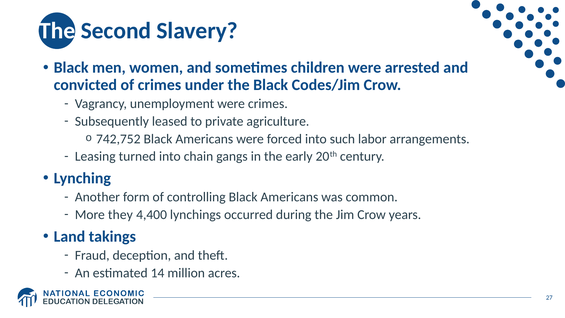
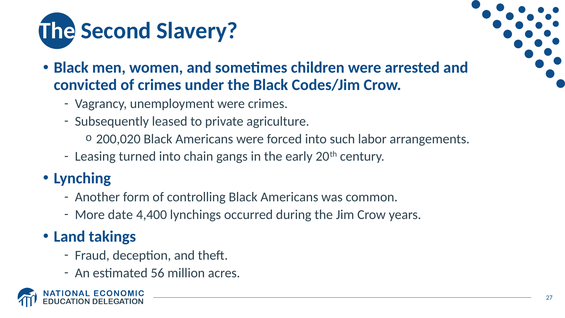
742,752: 742,752 -> 200,020
they: they -> date
14: 14 -> 56
